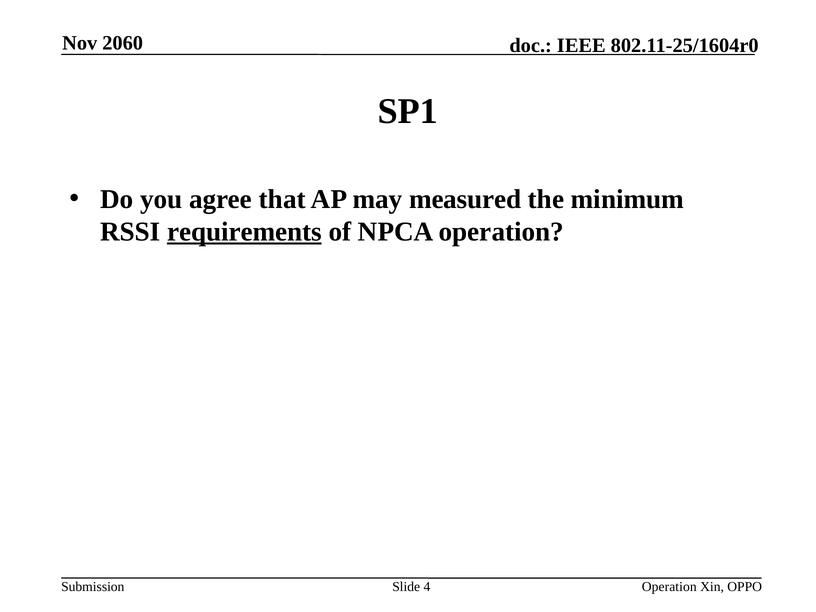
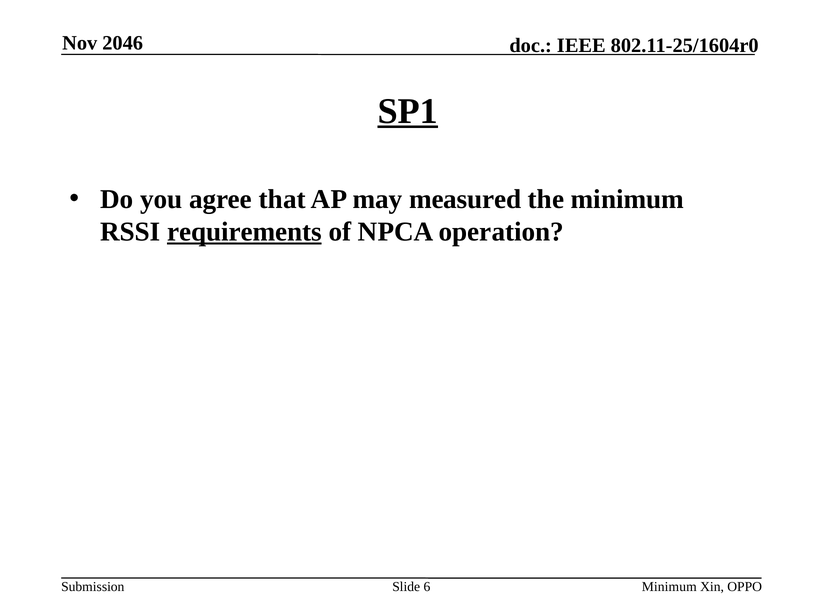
2060: 2060 -> 2046
SP1 underline: none -> present
4: 4 -> 6
Operation at (669, 587): Operation -> Minimum
